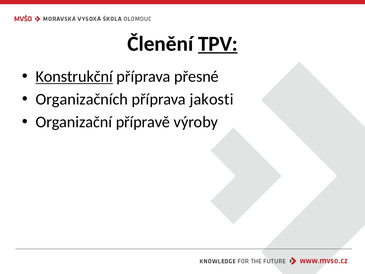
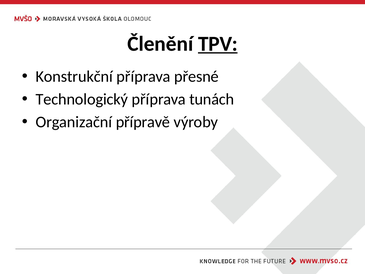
Konstrukční underline: present -> none
Organizačních: Organizačních -> Technologický
jakosti: jakosti -> tunách
